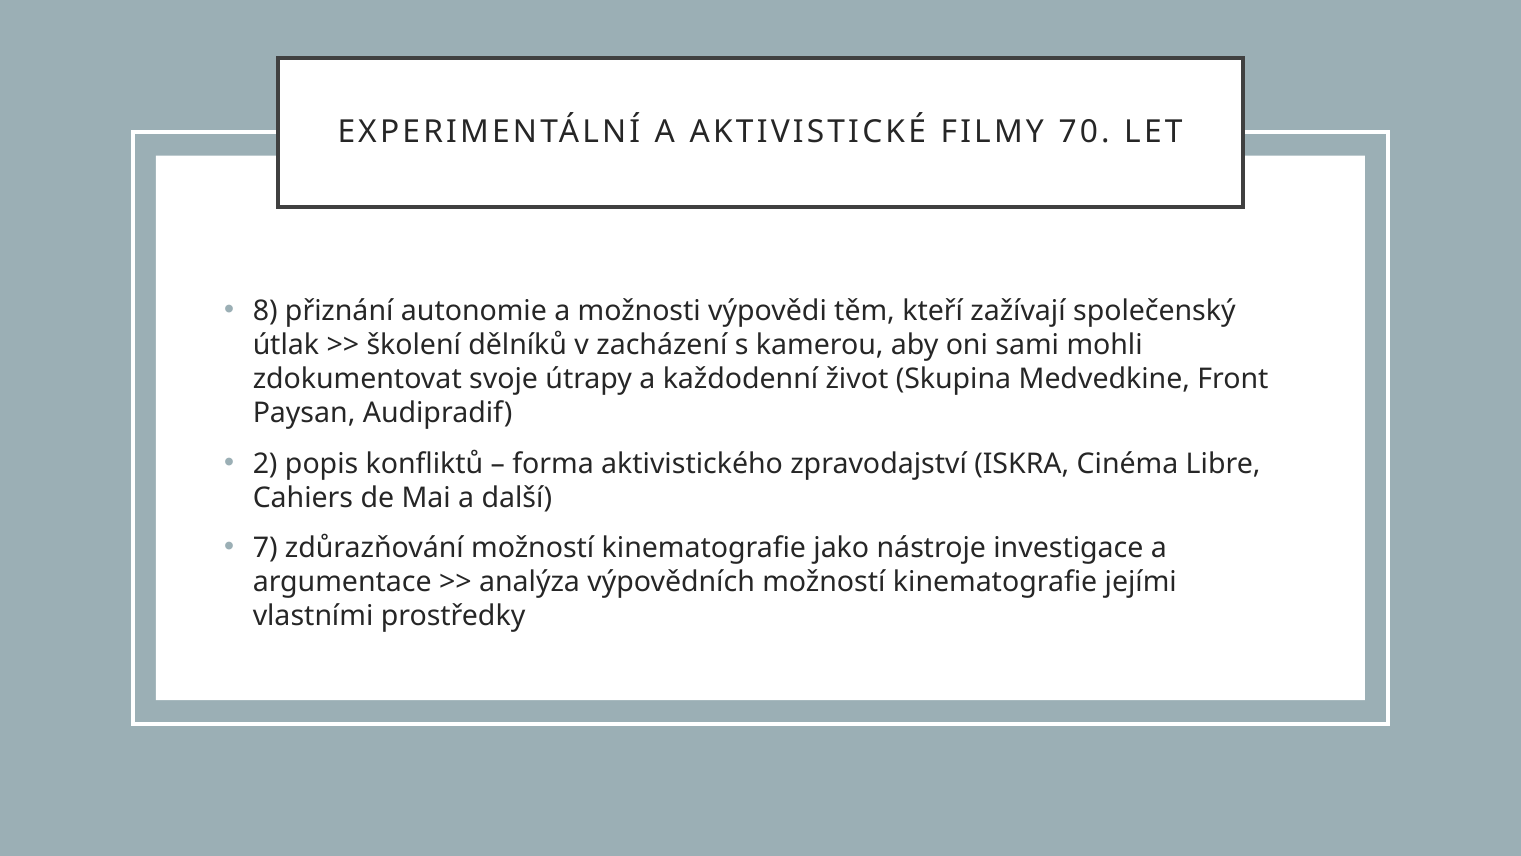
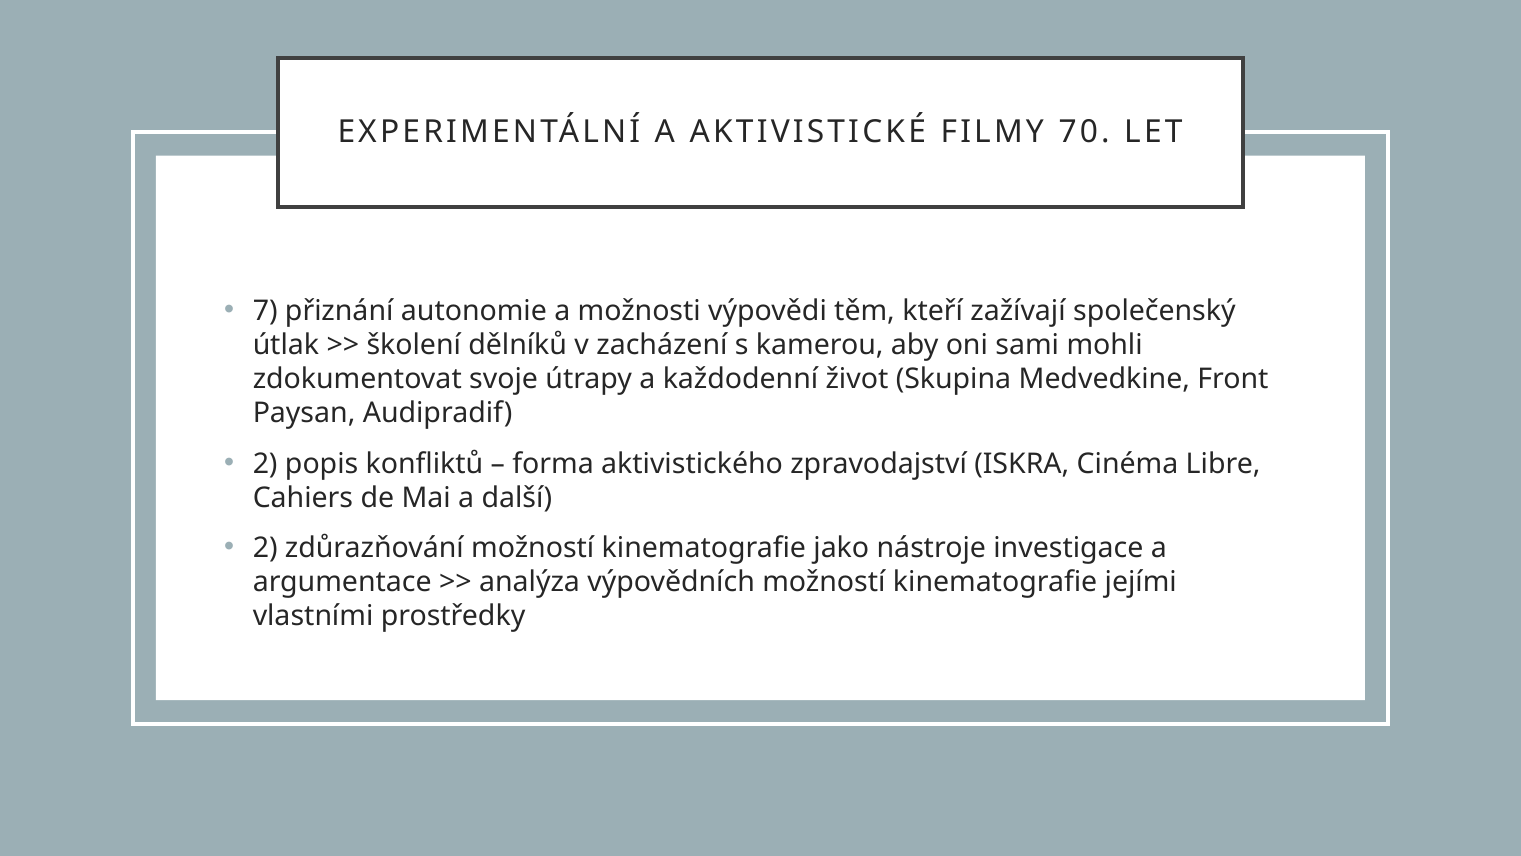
8: 8 -> 7
7 at (265, 548): 7 -> 2
